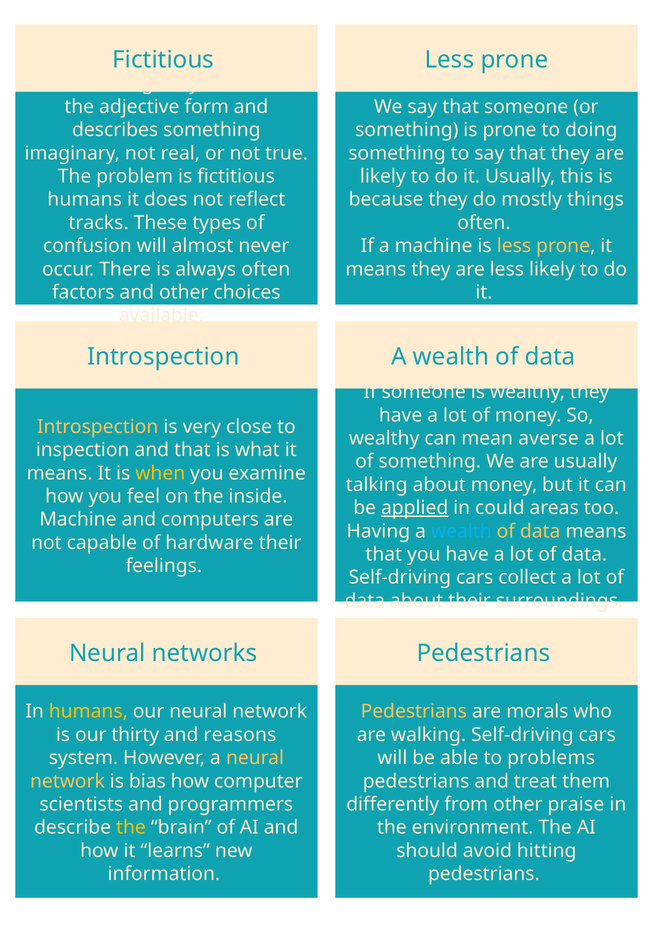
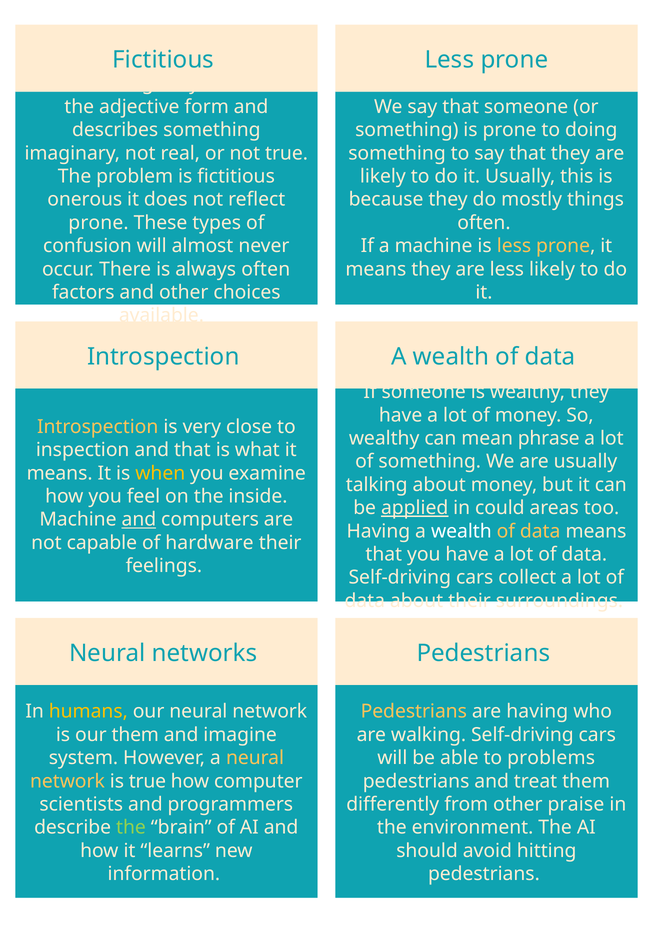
humans at (85, 200): humans -> onerous
tracks at (99, 223): tracks -> prone
averse: averse -> phrase
and at (139, 520) underline: none -> present
wealth at (461, 531) colour: light blue -> white
are morals: morals -> having
our thirty: thirty -> them
reasons: reasons -> imagine
is bias: bias -> true
the at (131, 828) colour: yellow -> light green
